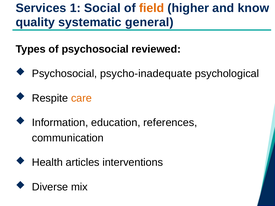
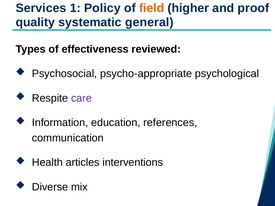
Social: Social -> Policy
know: know -> proof
of psychosocial: psychosocial -> effectiveness
psycho-inadequate: psycho-inadequate -> psycho-appropriate
care colour: orange -> purple
